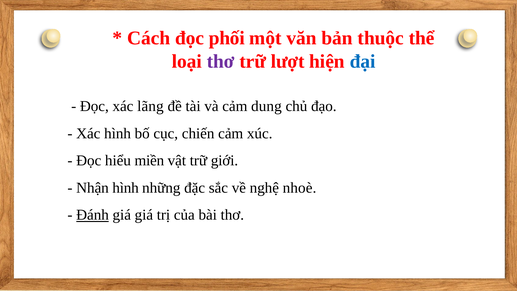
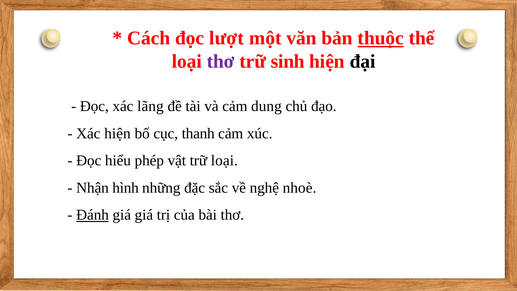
phối: phối -> lượt
thuộc underline: none -> present
lượt: lượt -> sinh
đại colour: blue -> black
Xác hình: hình -> hiện
chiến: chiến -> thanh
miền: miền -> phép
trữ giới: giới -> loại
